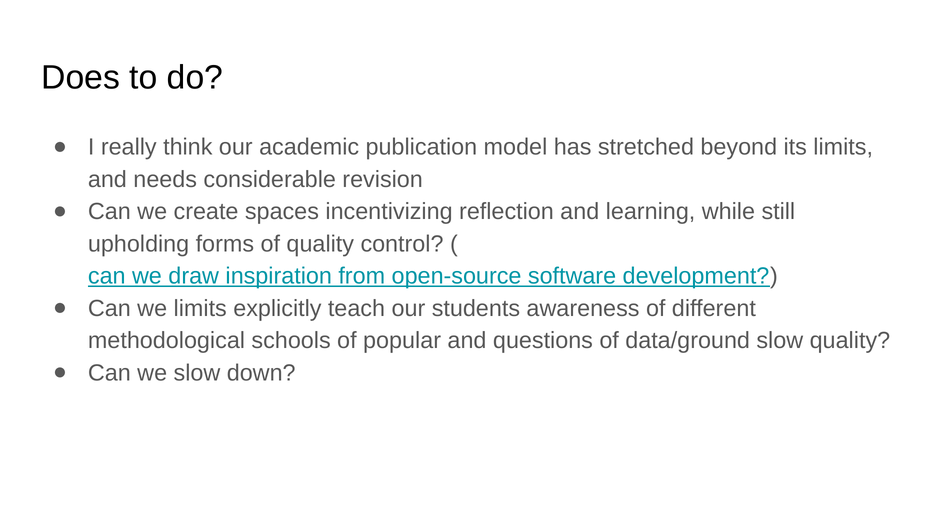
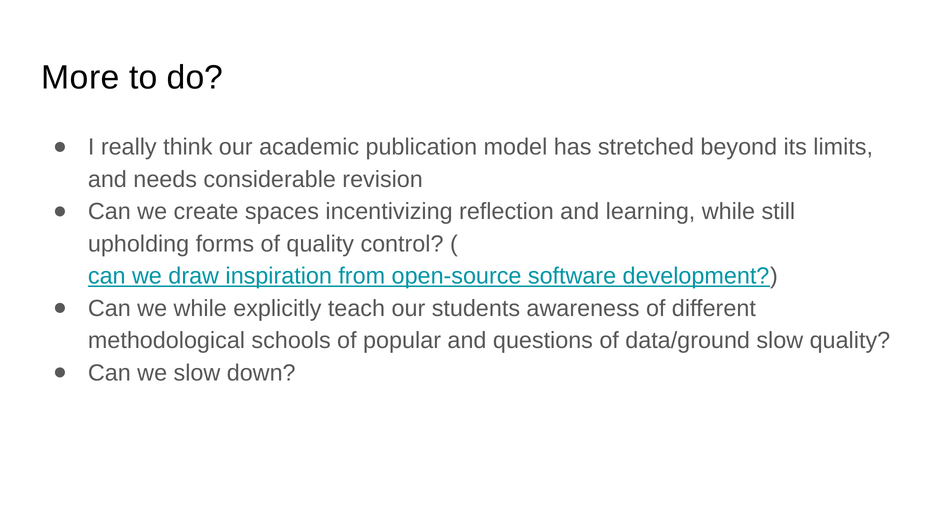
Does: Does -> More
we limits: limits -> while
